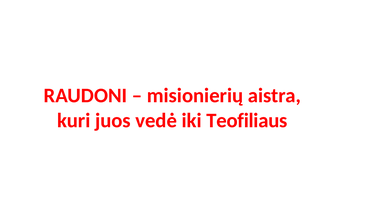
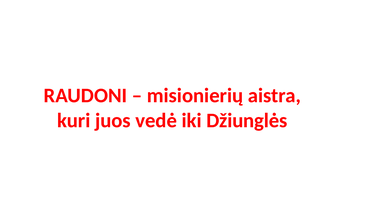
Teofiliaus: Teofiliaus -> Džiunglės
